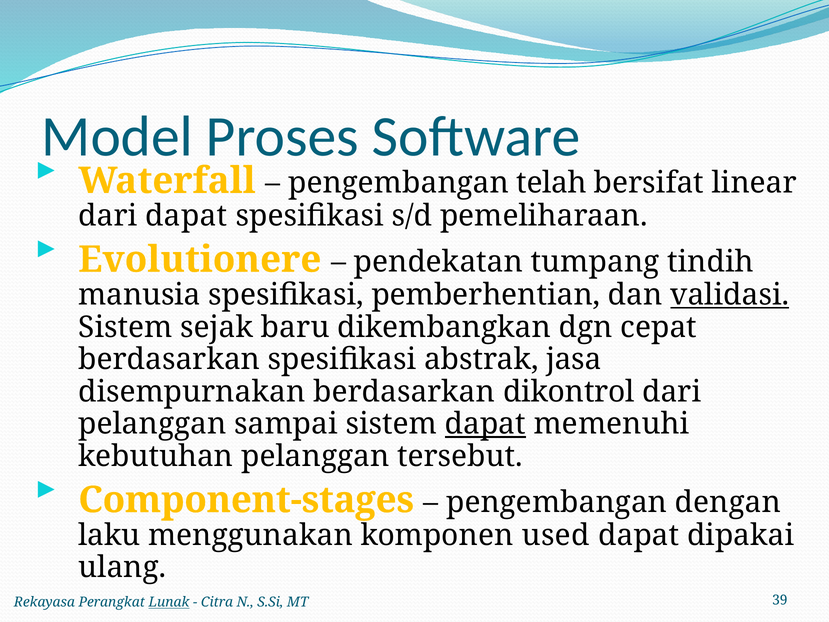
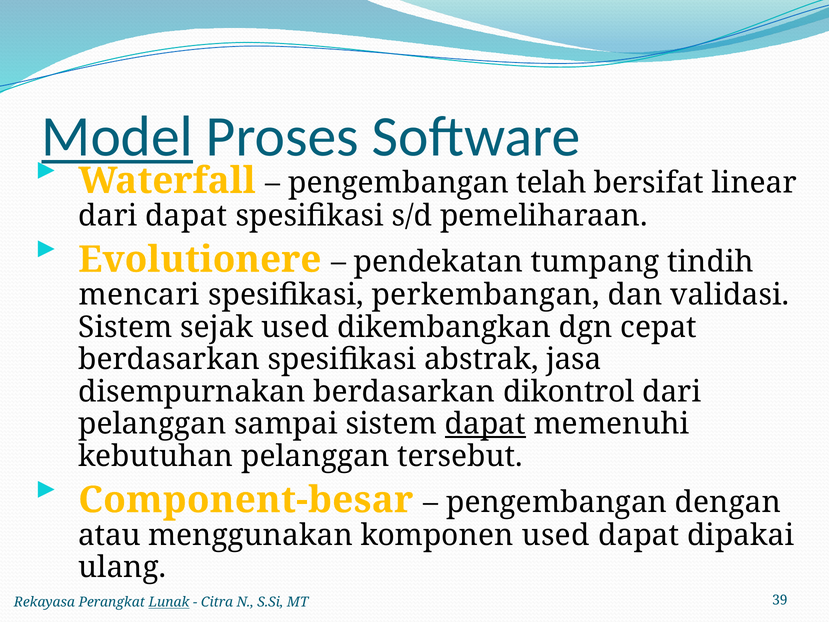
Model underline: none -> present
manusia: manusia -> mencari
pemberhentian: pemberhentian -> perkembangan
validasi underline: present -> none
sejak baru: baru -> used
Component-stages: Component-stages -> Component-besar
laku: laku -> atau
